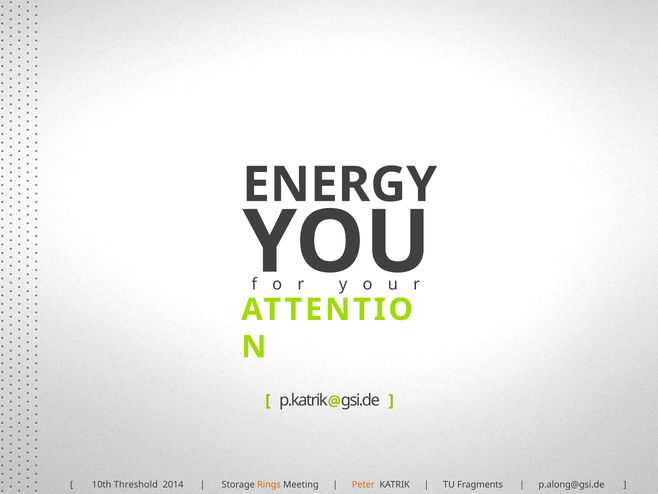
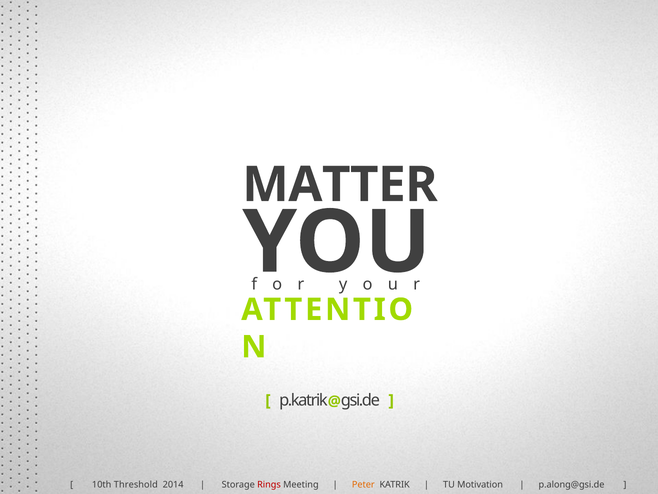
ENERGY: ENERGY -> MATTER
Rings colour: orange -> red
Fragments: Fragments -> Motivation
